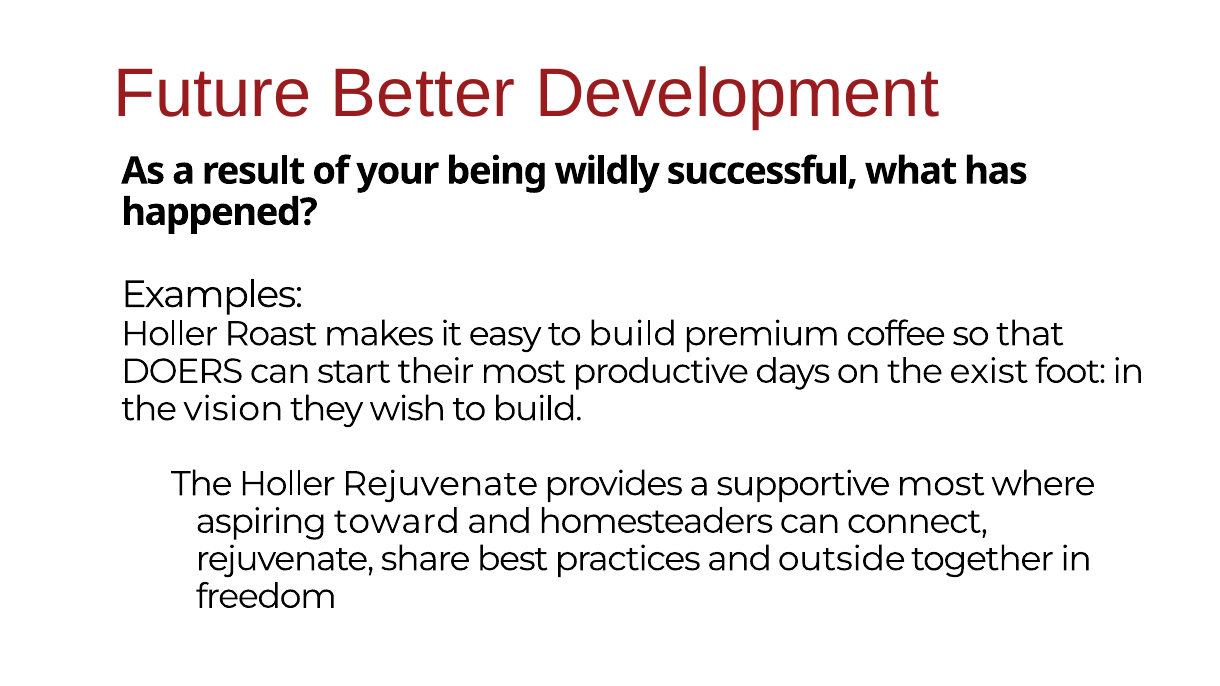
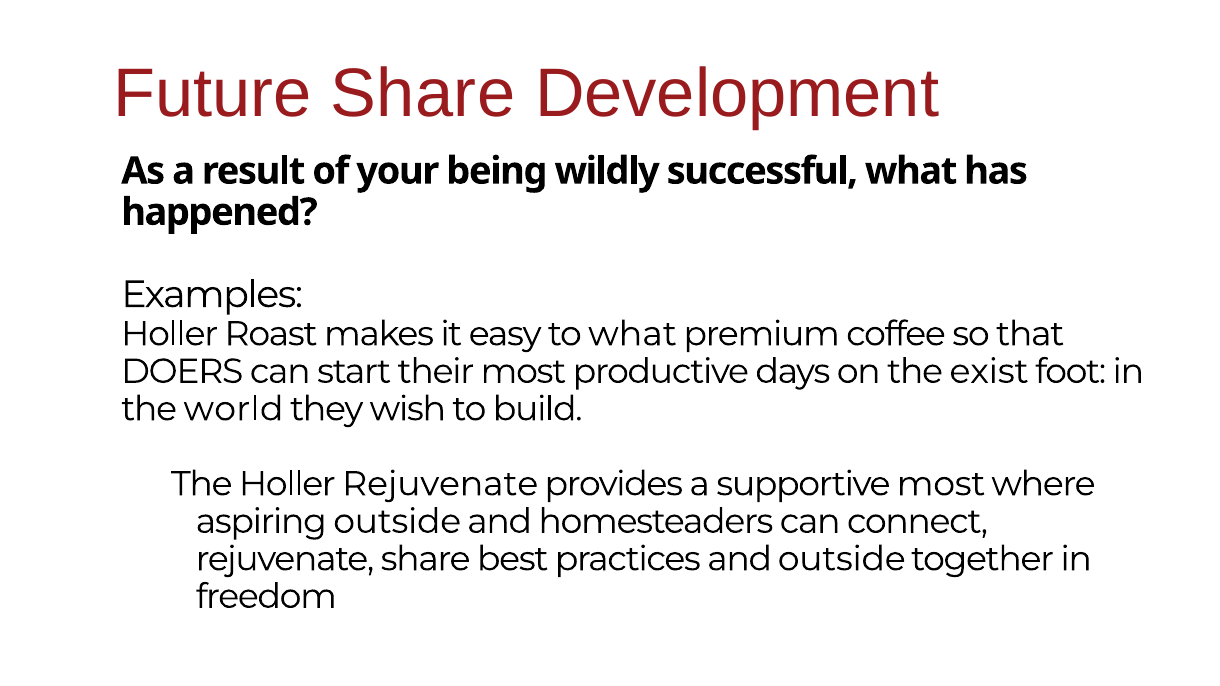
Future Better: Better -> Share
easy to build: build -> what
vision: vision -> world
aspiring toward: toward -> outside
